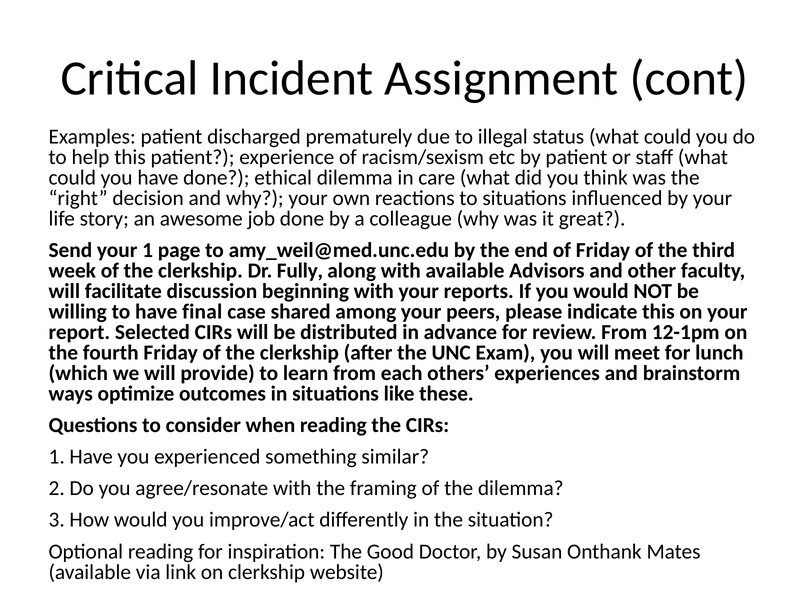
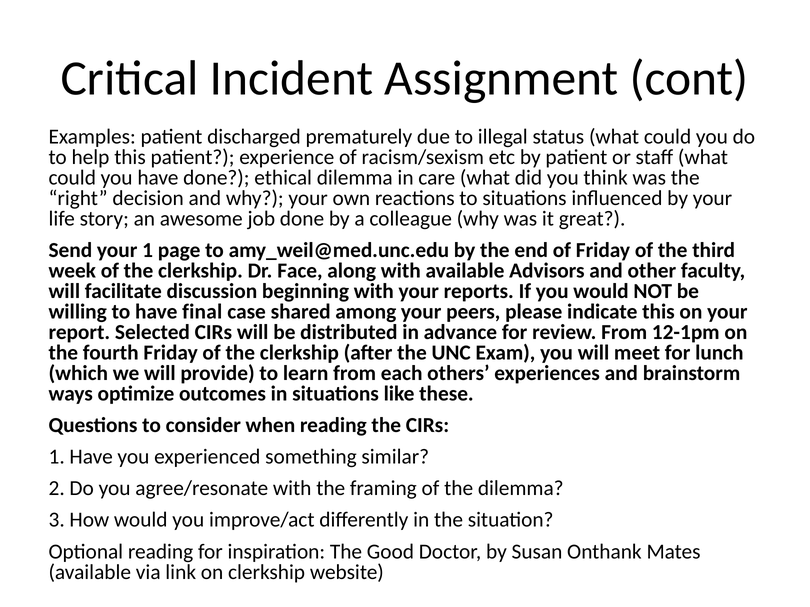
Fully: Fully -> Face
